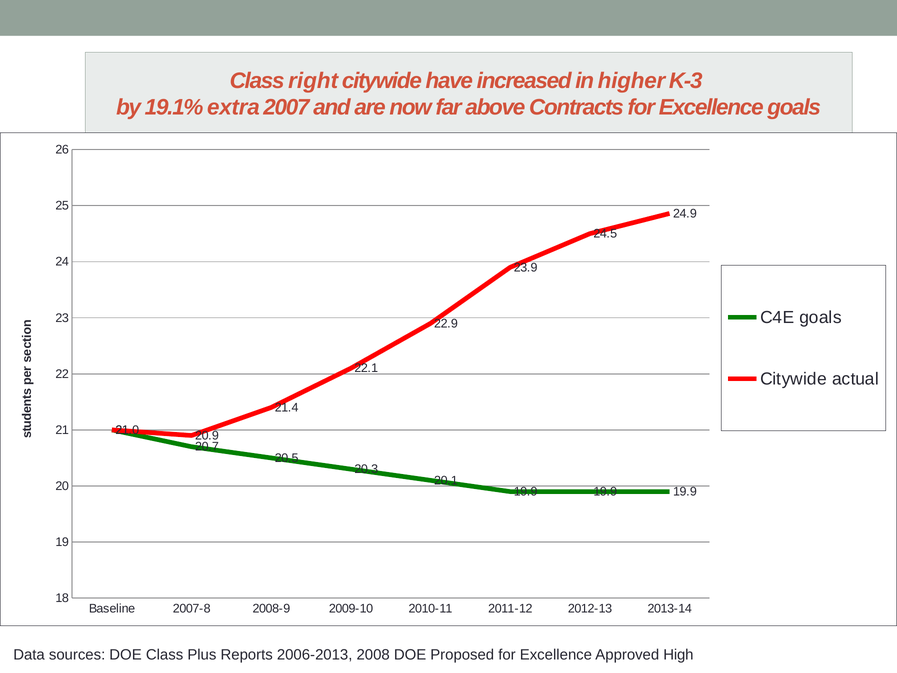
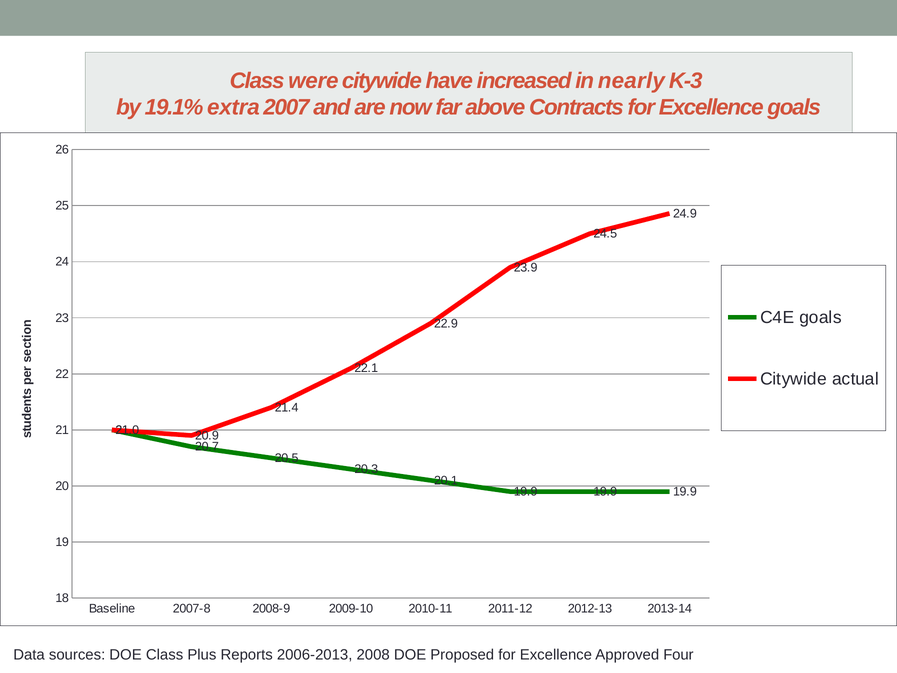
right: right -> were
higher: higher -> nearly
High: High -> Four
